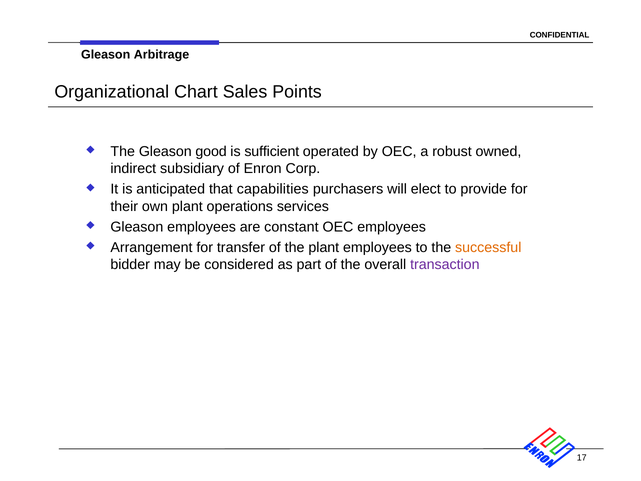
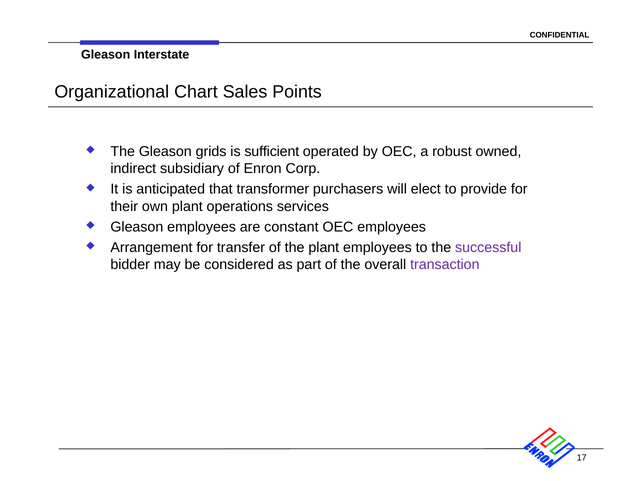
Arbitrage: Arbitrage -> Interstate
good: good -> grids
capabilities: capabilities -> transformer
successful colour: orange -> purple
